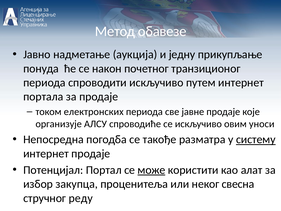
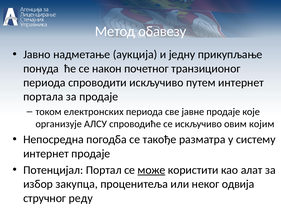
обавезе: обавезе -> обавезу
уноси: уноси -> којим
систему underline: present -> none
свесна: свесна -> одвија
